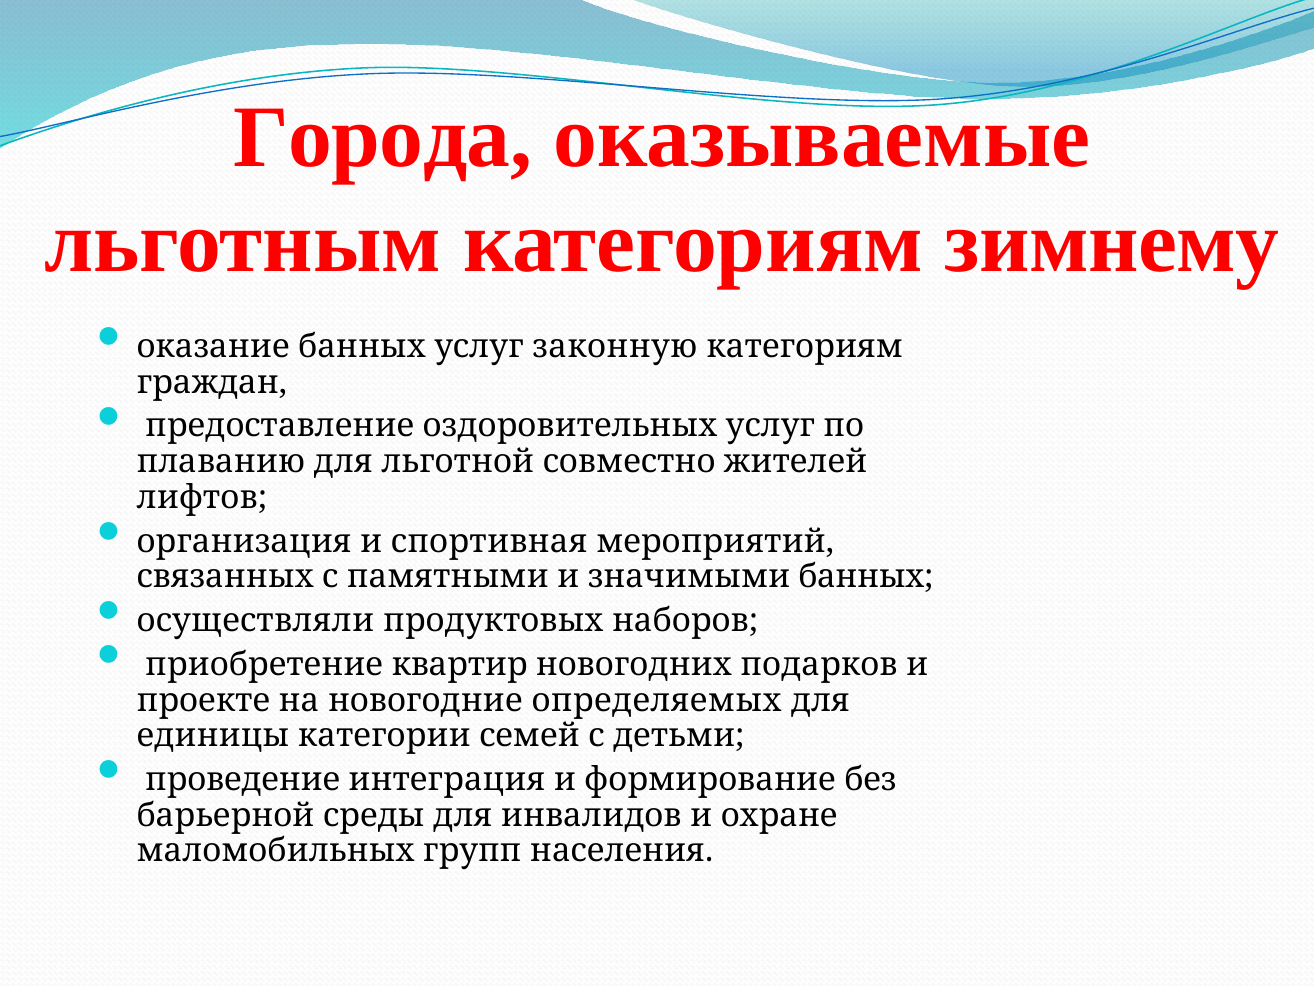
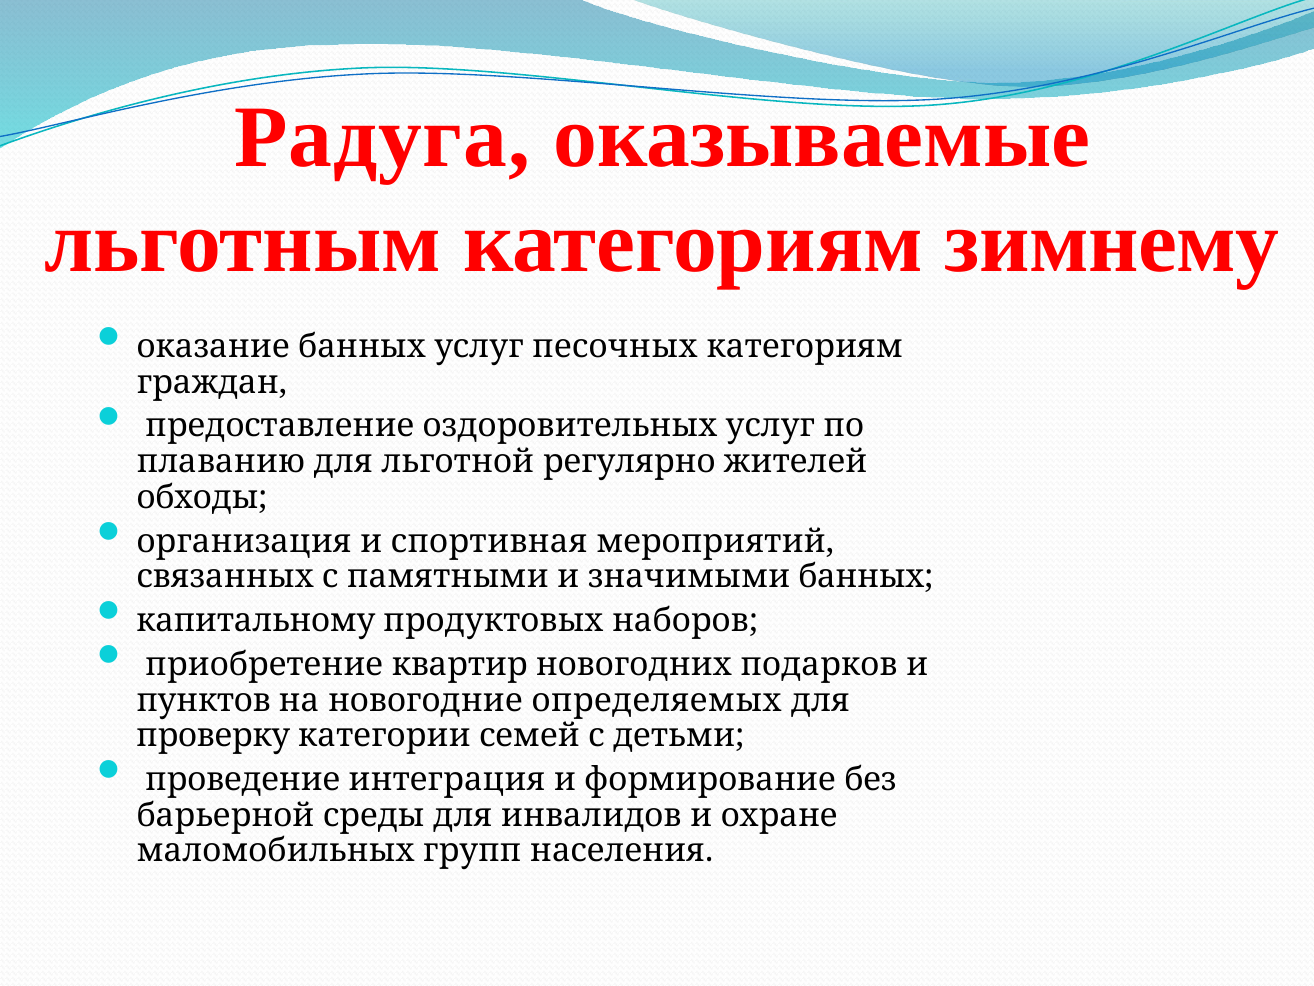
Города: Города -> Радуга
законную: законную -> песочных
совместно: совместно -> регулярно
лифтов: лифтов -> обходы
осуществляли: осуществляли -> капитальному
проекте: проекте -> пунктов
единицы: единицы -> проверку
